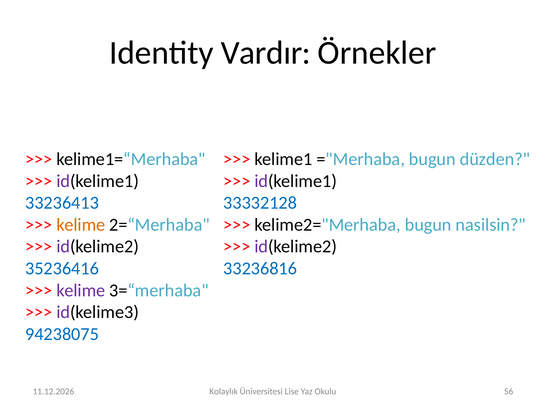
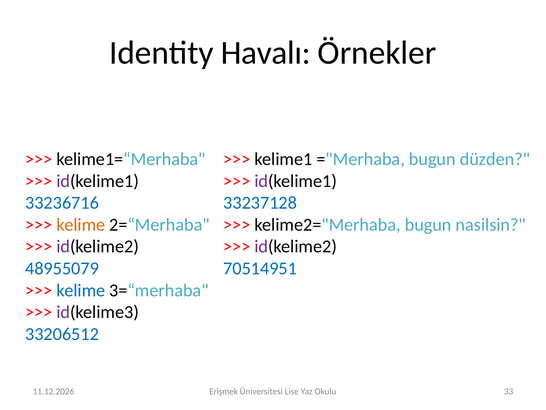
Vardır: Vardır -> Havalı
33236413: 33236413 -> 33236716
33332128: 33332128 -> 33237128
35236416: 35236416 -> 48955079
33236816: 33236816 -> 70514951
kelime at (81, 290) colour: purple -> blue
94238075: 94238075 -> 33206512
Kolaylık: Kolaylık -> Erişmek
56: 56 -> 33
